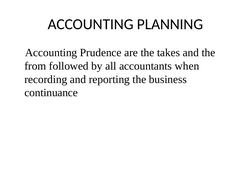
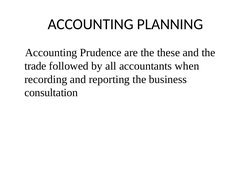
takes: takes -> these
from: from -> trade
continuance: continuance -> consultation
